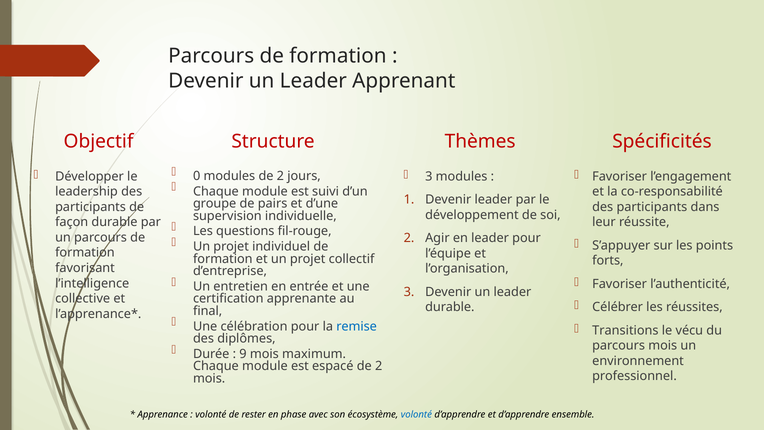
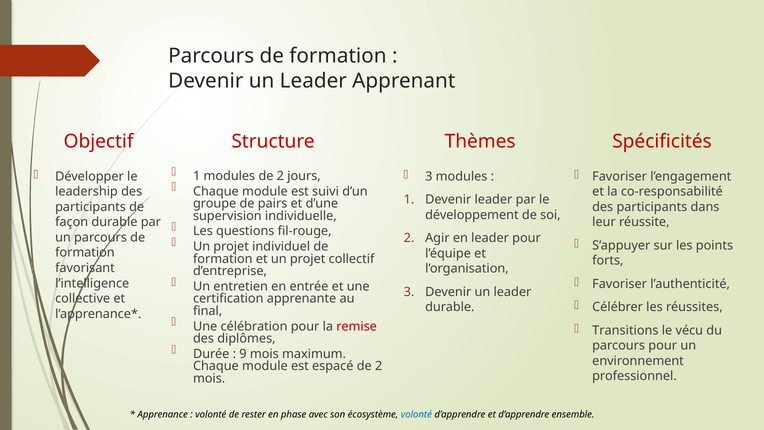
0 at (197, 176): 0 -> 1
remise colour: blue -> red
parcours mois: mois -> pour
